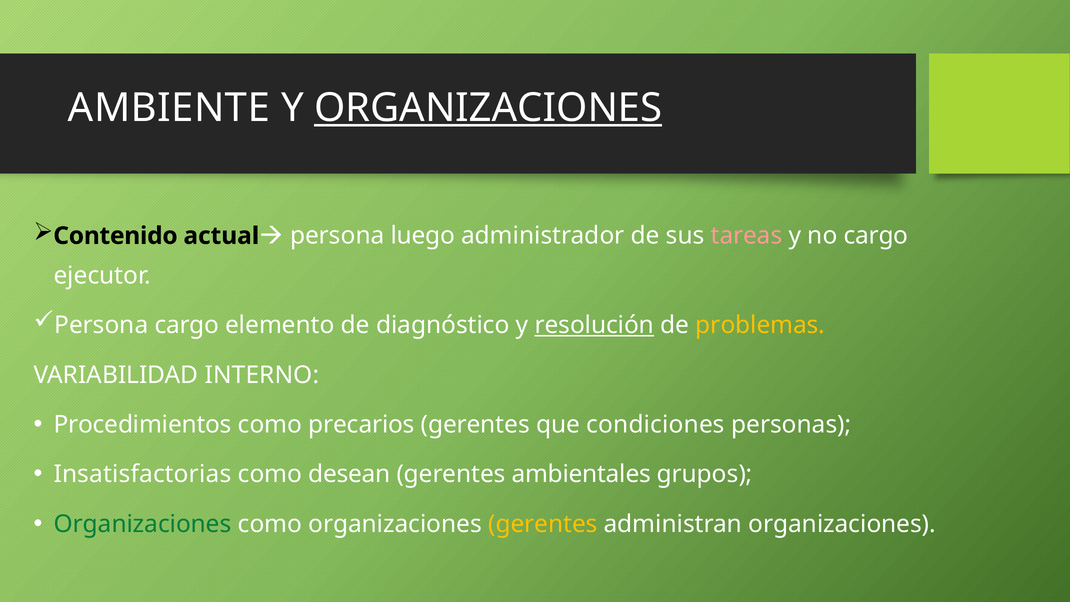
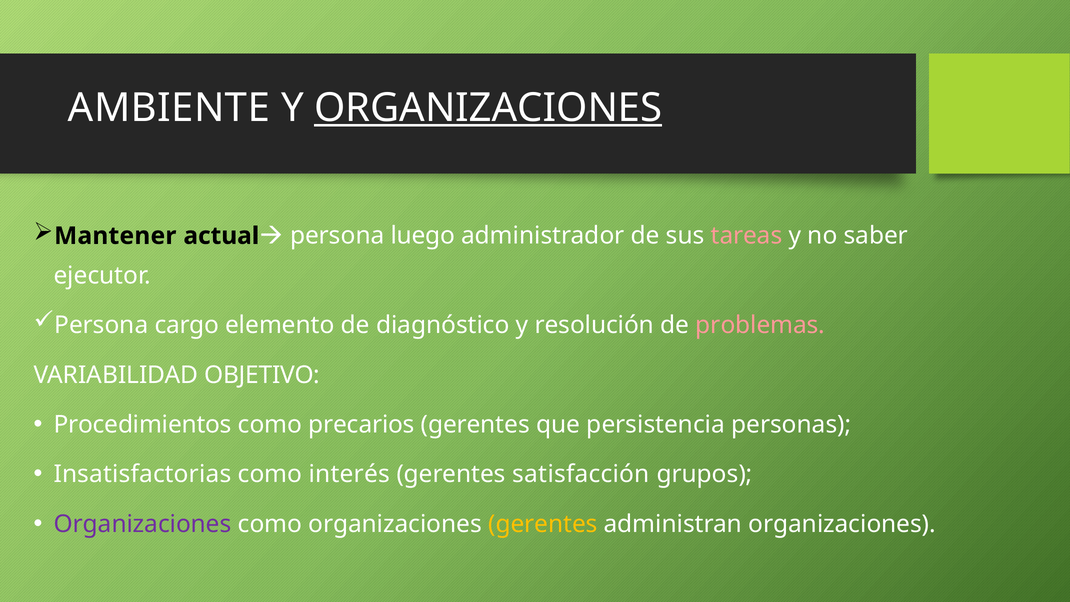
Contenido: Contenido -> Mantener
no cargo: cargo -> saber
resolución underline: present -> none
problemas colour: yellow -> pink
INTERNO: INTERNO -> OBJETIVO
condiciones: condiciones -> persistencia
desean: desean -> interés
ambientales: ambientales -> satisfacción
Organizaciones at (143, 524) colour: green -> purple
